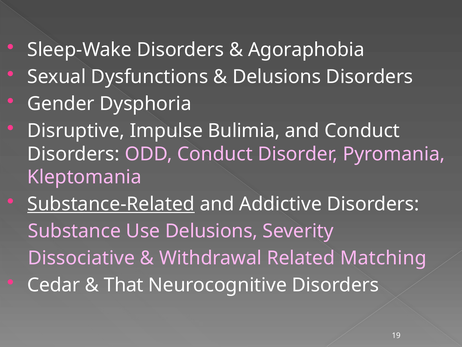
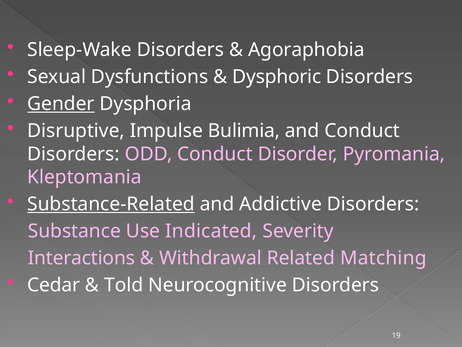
Delusions at (277, 77): Delusions -> Dysphoric
Gender underline: none -> present
Use Delusions: Delusions -> Indicated
Dissociative: Dissociative -> Interactions
That: That -> Told
